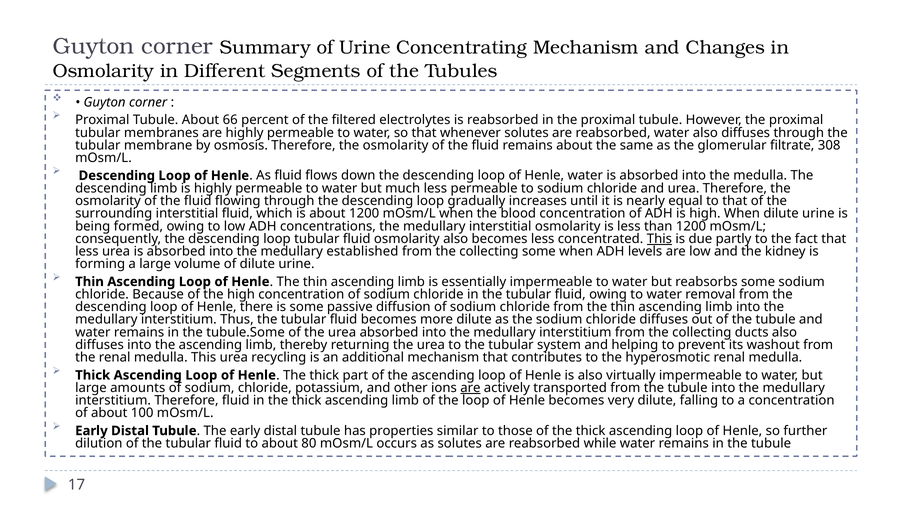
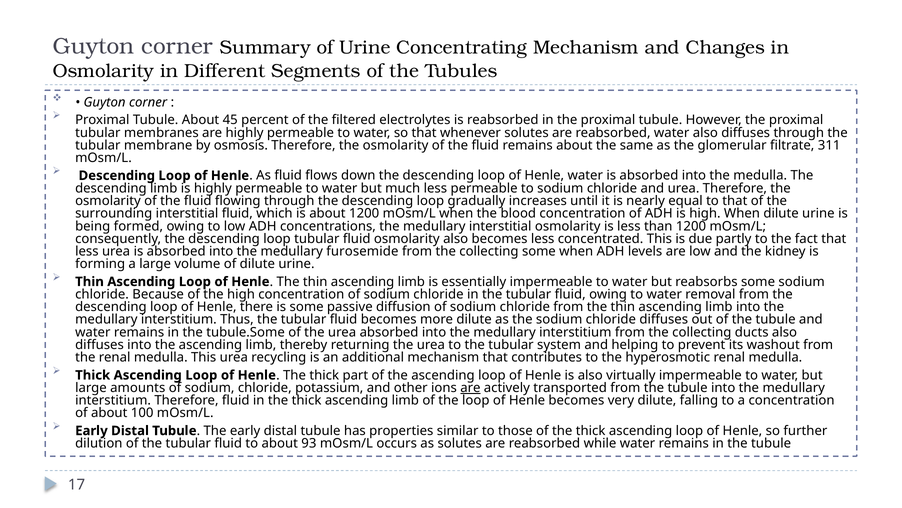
66: 66 -> 45
308: 308 -> 311
This at (659, 239) underline: present -> none
established: established -> furosemide
80: 80 -> 93
